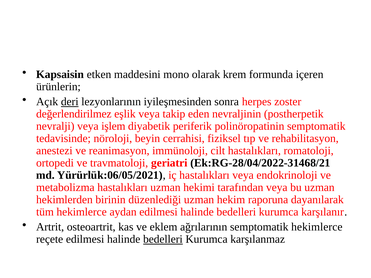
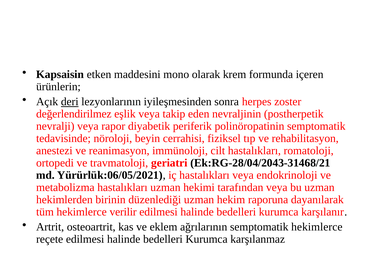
işlem: işlem -> rapor
Ek:RG-28/04/2022-31468/21: Ek:RG-28/04/2022-31468/21 -> Ek:RG-28/04/2043-31468/21
aydan: aydan -> verilir
bedelleri at (163, 239) underline: present -> none
